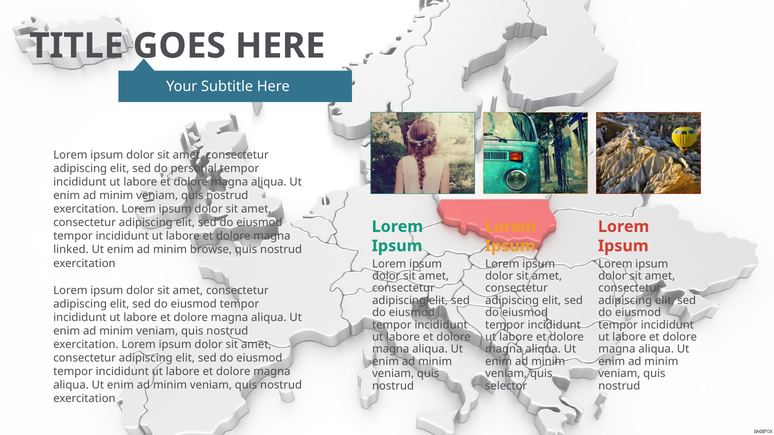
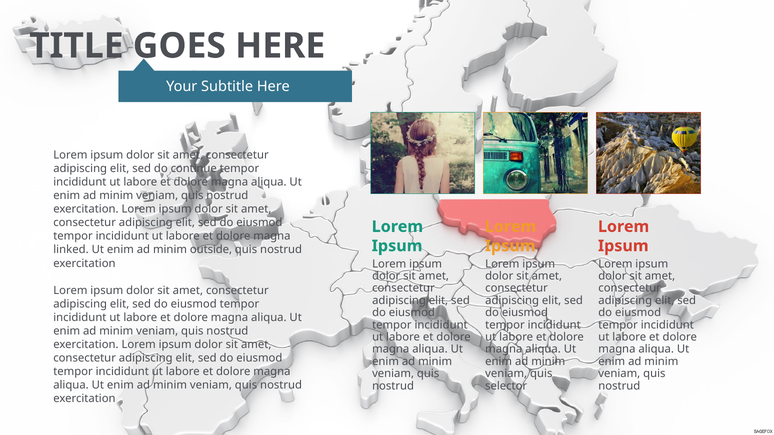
personal: personal -> continue
browse: browse -> outside
